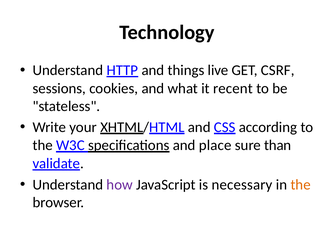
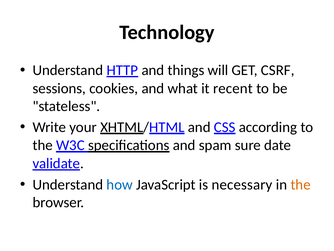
live: live -> will
place: place -> spam
than: than -> date
how colour: purple -> blue
